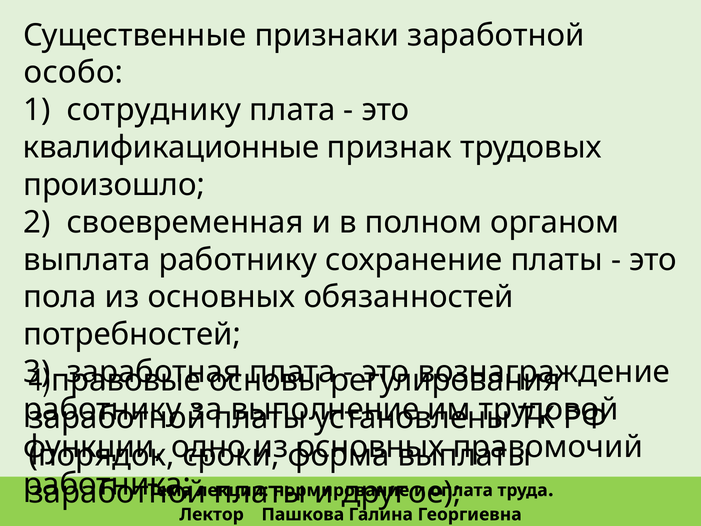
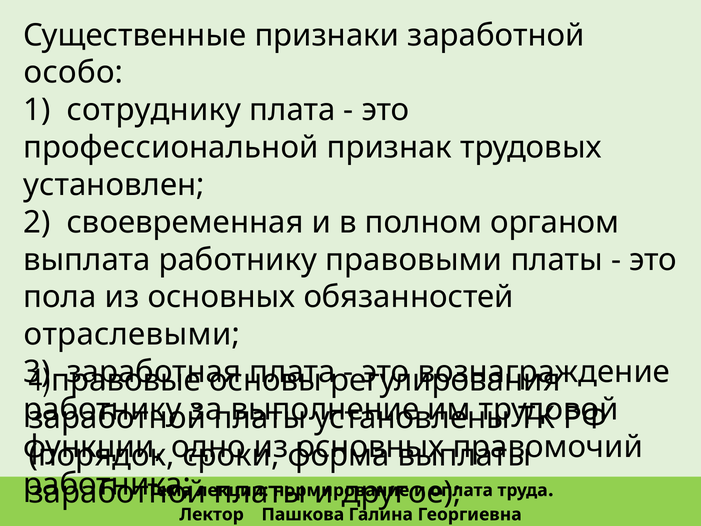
квалификационные: квалификационные -> профессиональной
произошло: произошло -> установлен
сохранение: сохранение -> правовыми
потребностей: потребностей -> отраслевыми
